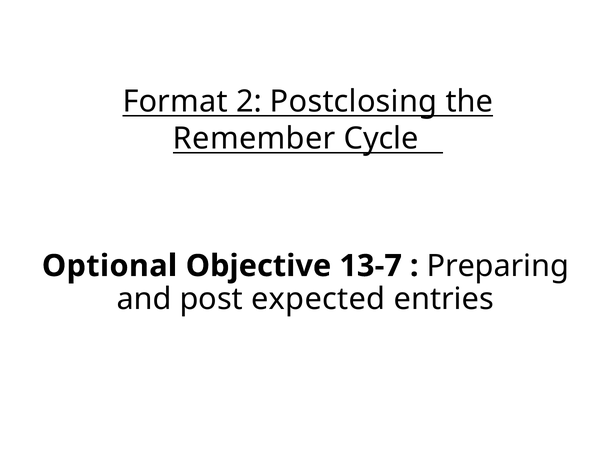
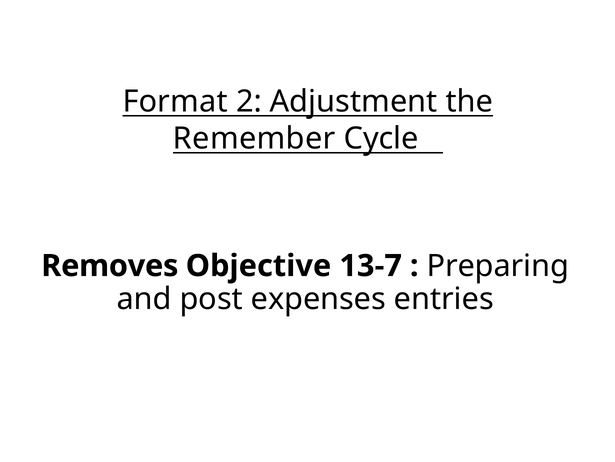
Postclosing: Postclosing -> Adjustment
Optional: Optional -> Removes
expected: expected -> expenses
